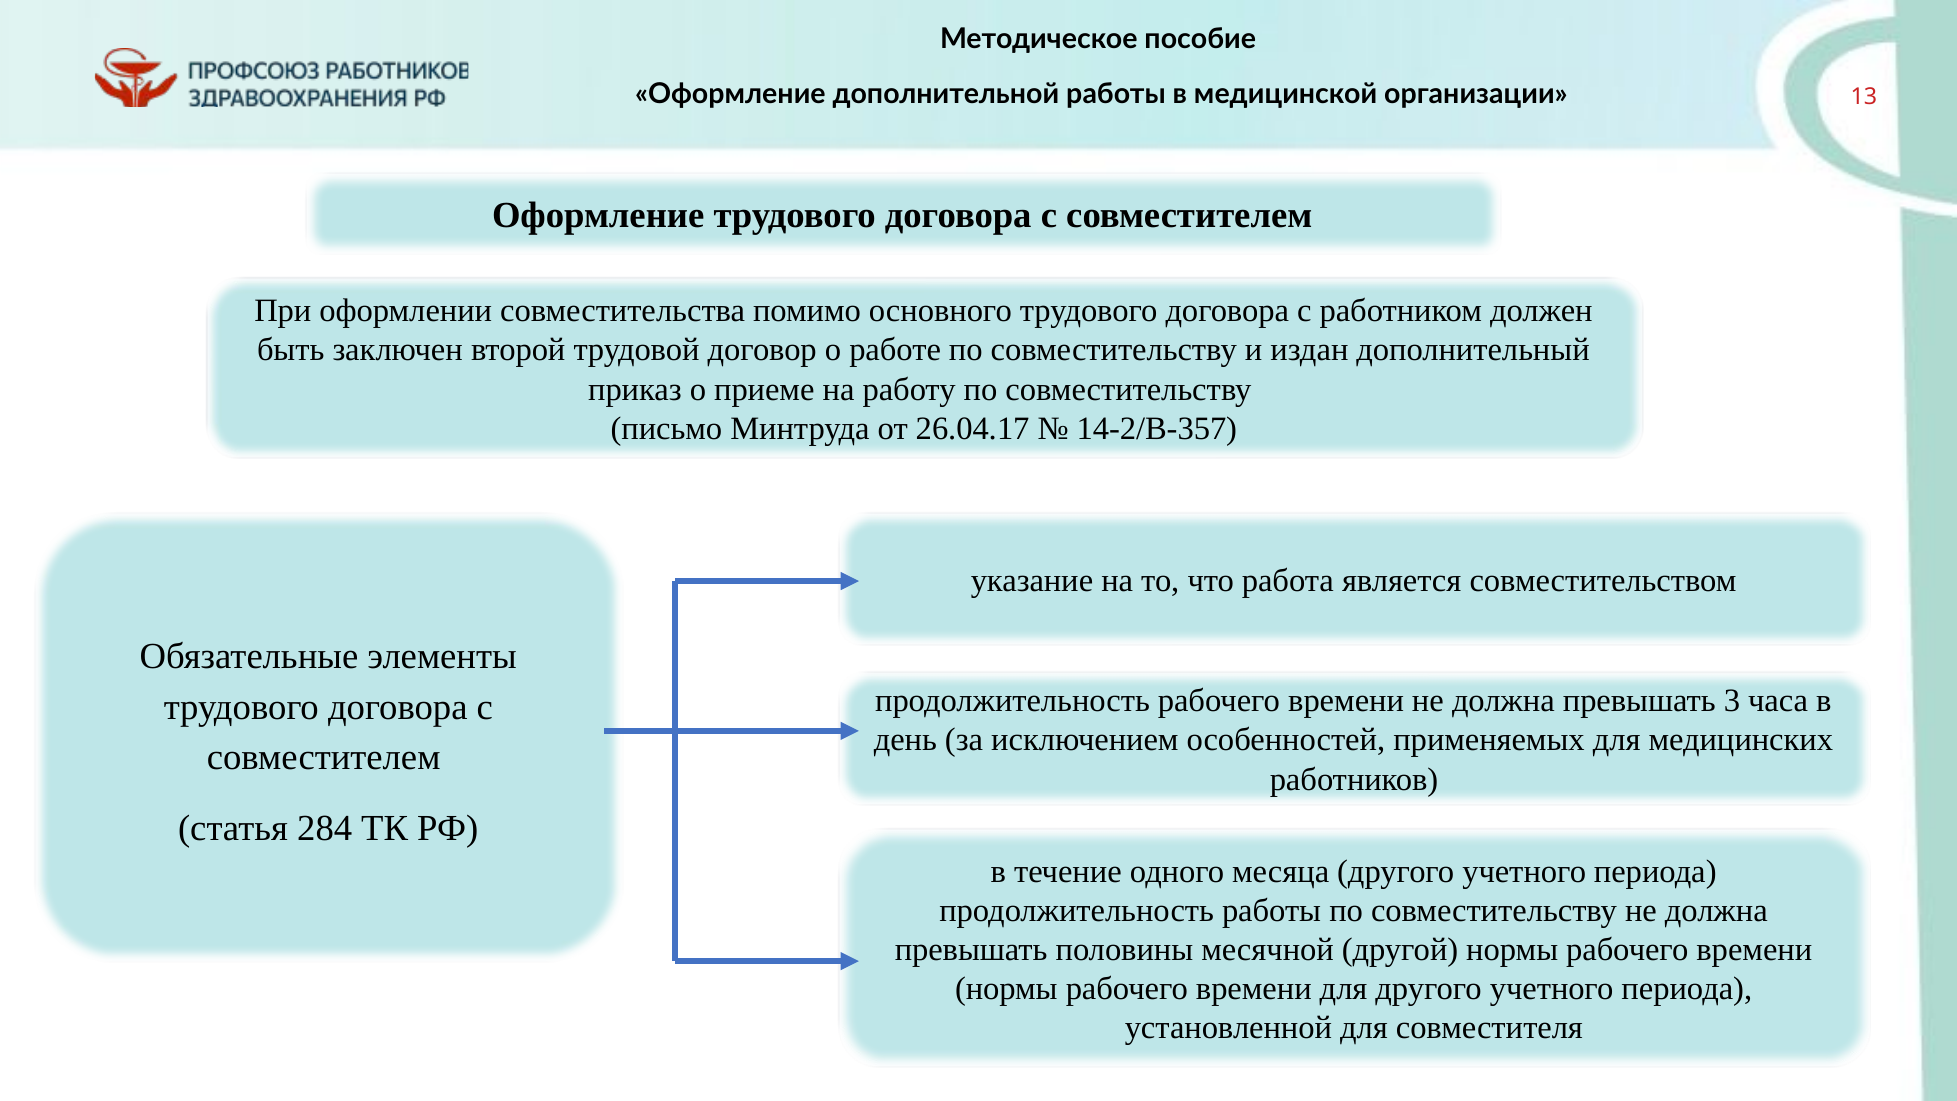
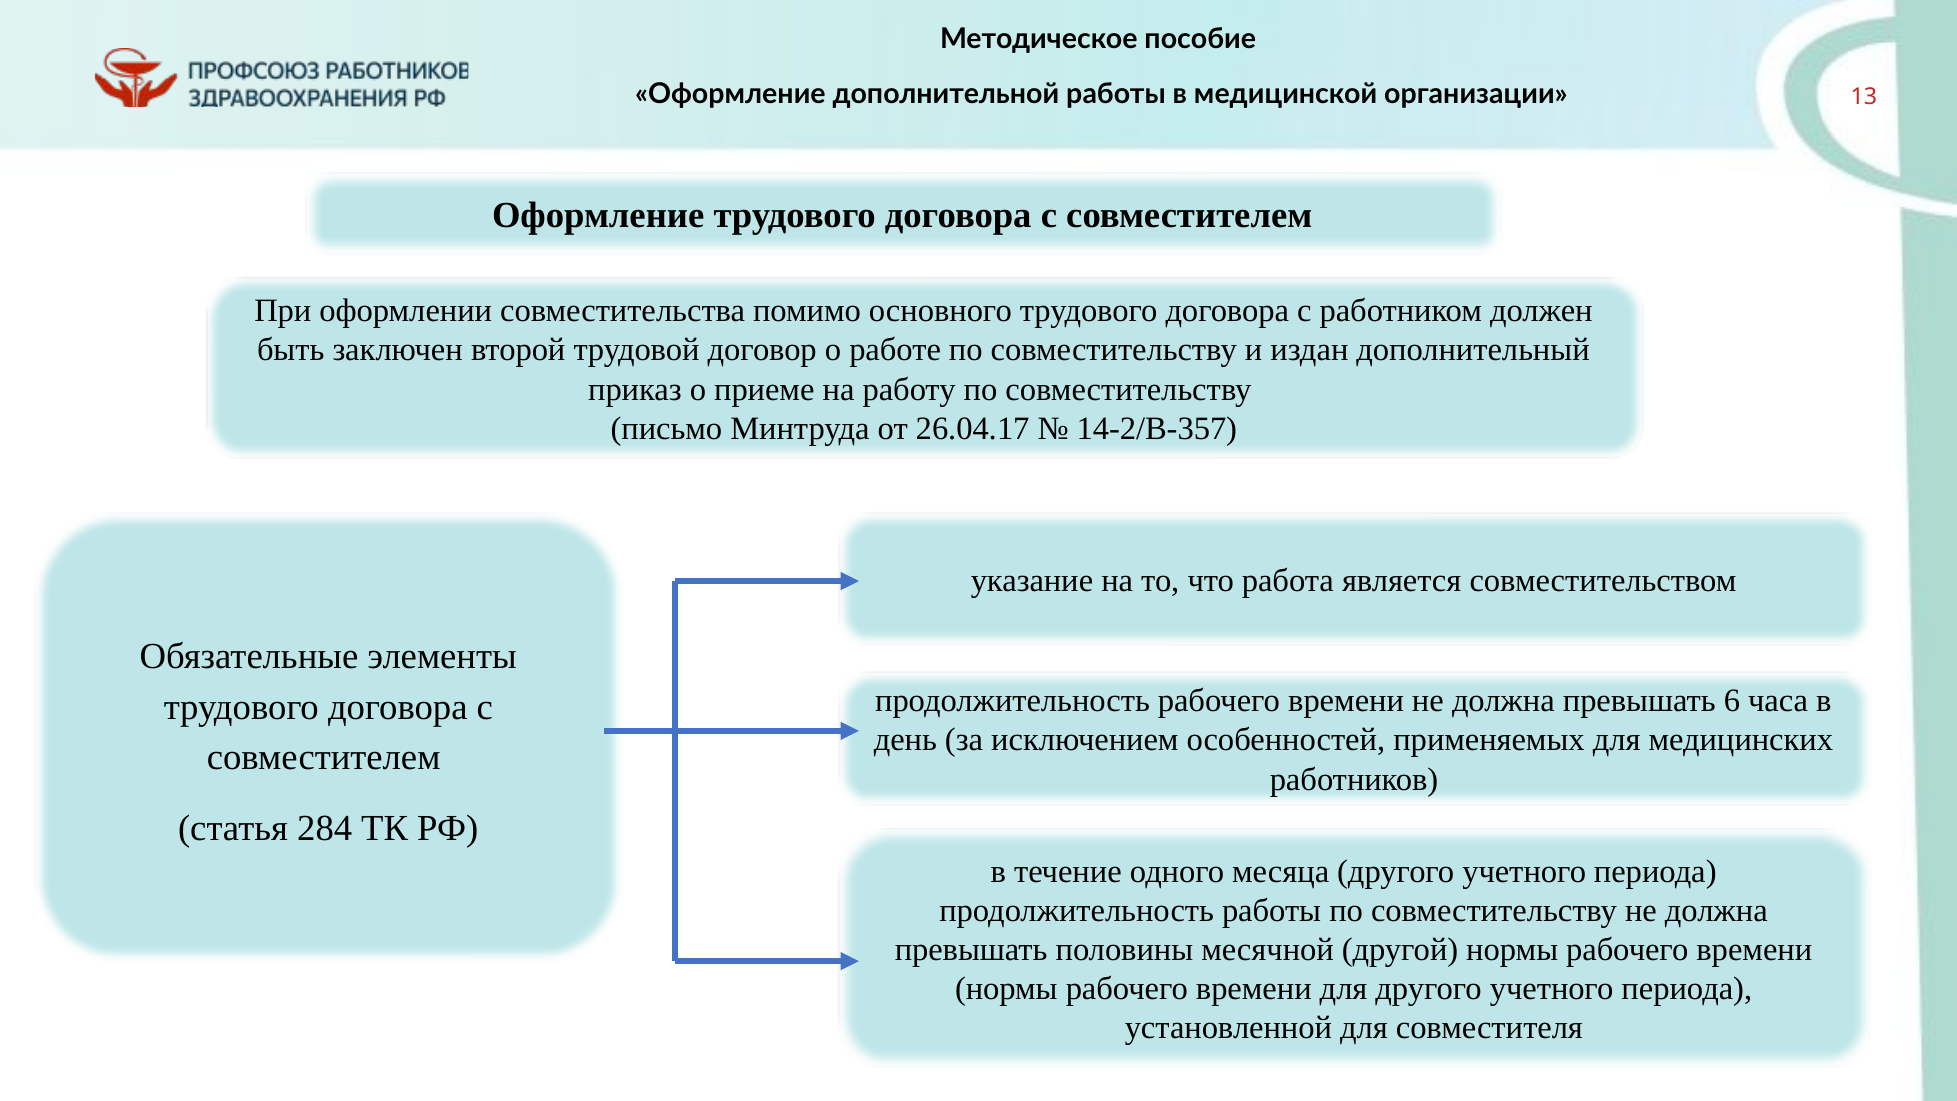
3: 3 -> 6
